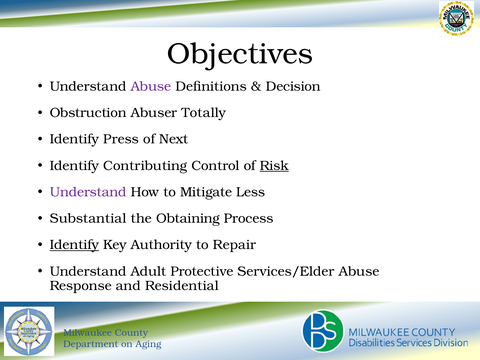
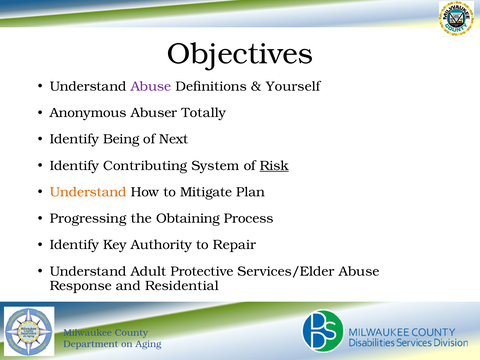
Decision: Decision -> Yourself
Obstruction: Obstruction -> Anonymous
Press: Press -> Being
Control: Control -> System
Understand at (88, 192) colour: purple -> orange
Less: Less -> Plan
Substantial: Substantial -> Progressing
Identify at (74, 245) underline: present -> none
